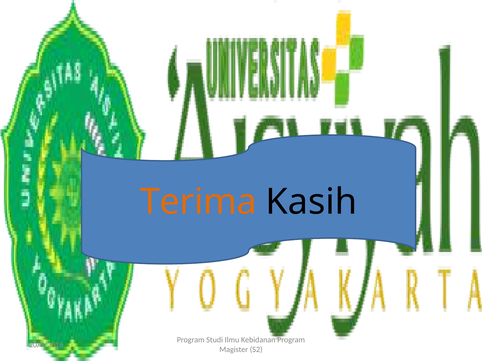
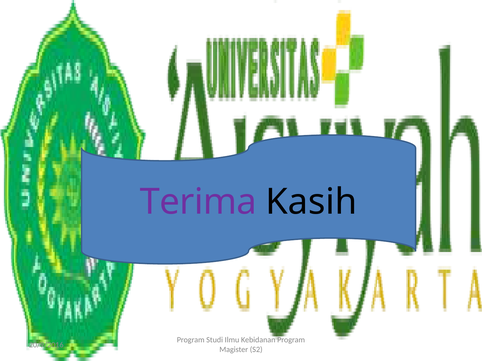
Terima colour: orange -> purple
